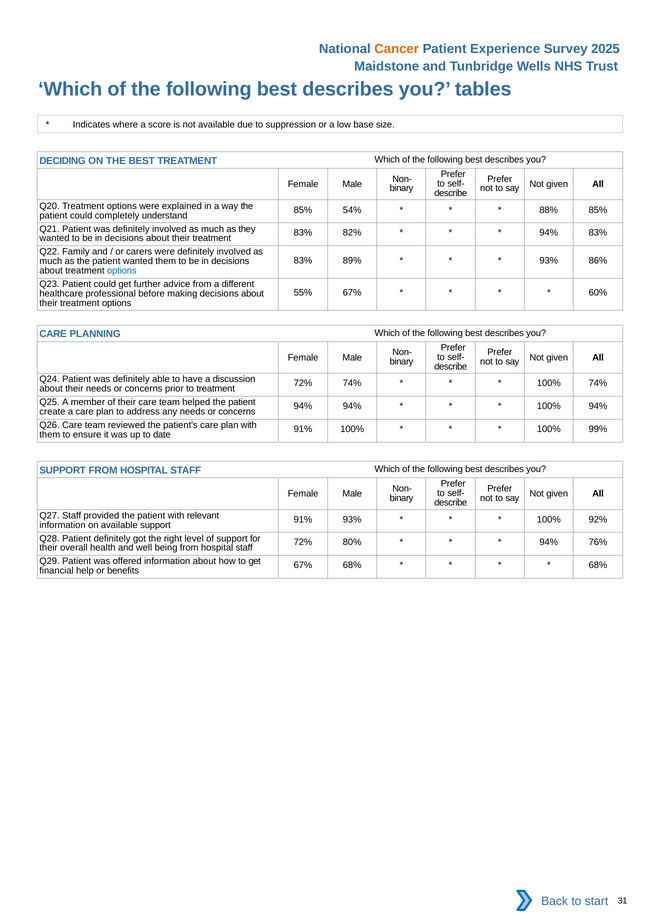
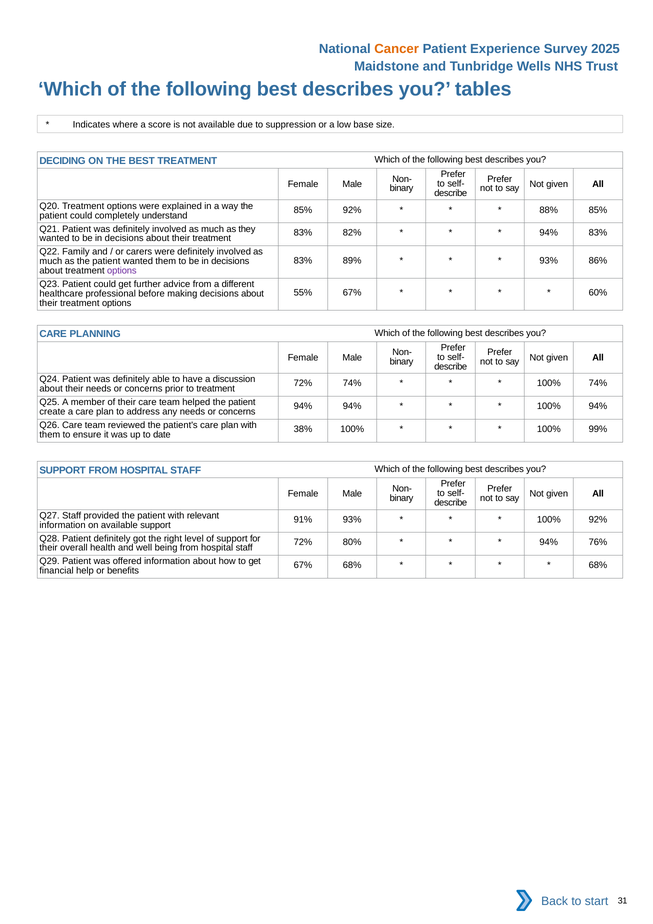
85% 54%: 54% -> 92%
options at (122, 271) colour: blue -> purple
91% at (303, 429): 91% -> 38%
